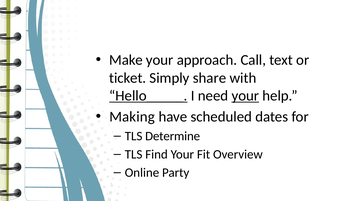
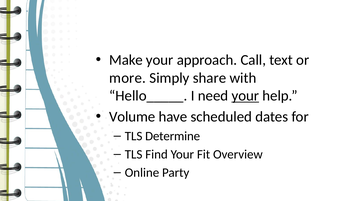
ticket: ticket -> more
Hello_____ underline: present -> none
Making: Making -> Volume
